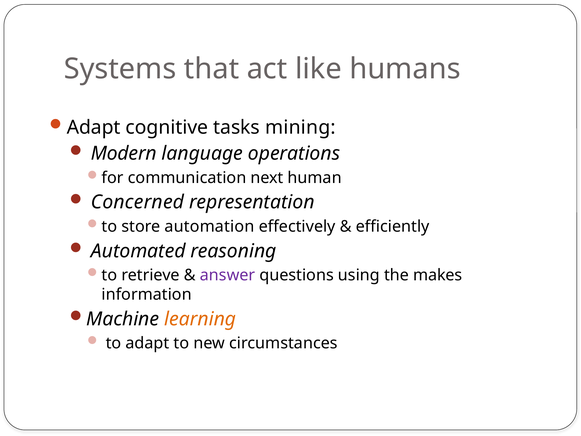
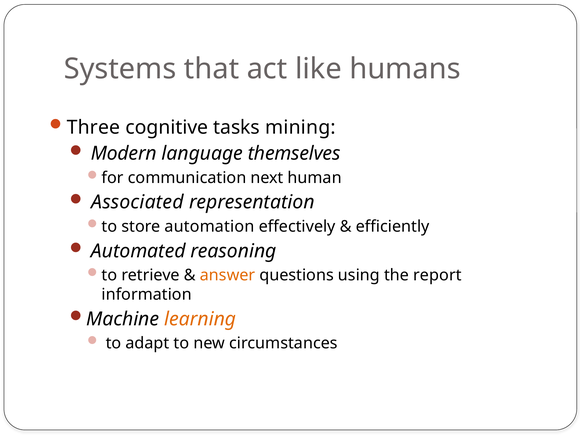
Adapt at (94, 127): Adapt -> Three
operations: operations -> themselves
Concerned: Concerned -> Associated
answer colour: purple -> orange
makes: makes -> report
